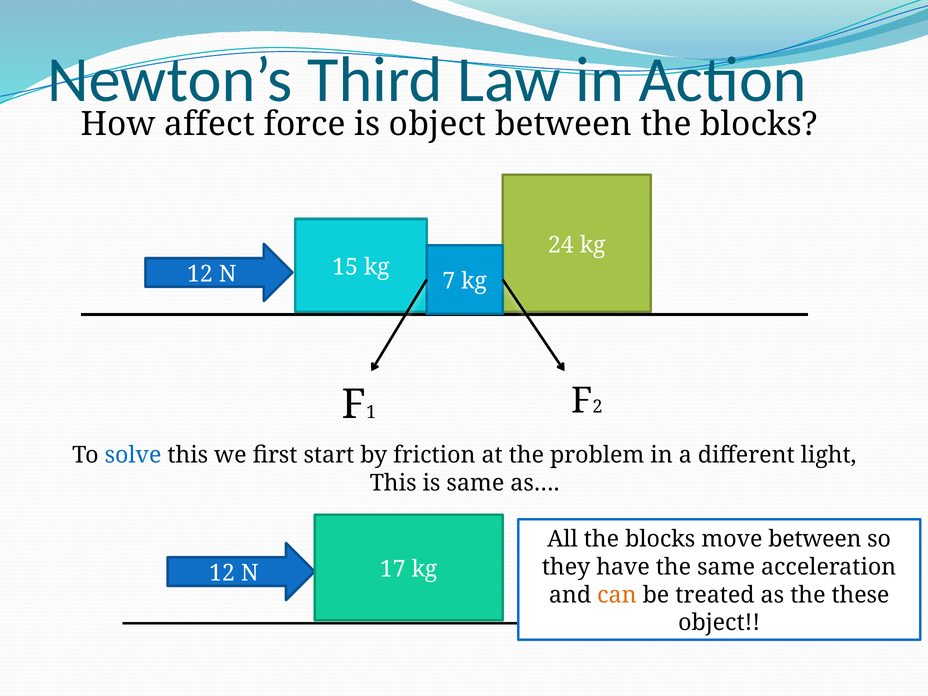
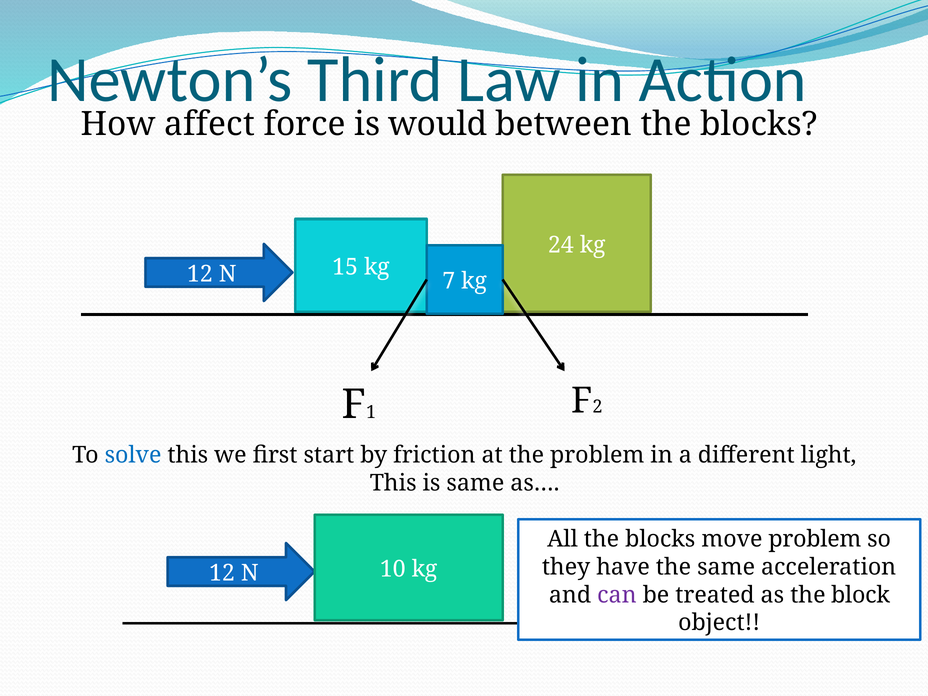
is object: object -> would
move between: between -> problem
17: 17 -> 10
can colour: orange -> purple
these: these -> block
